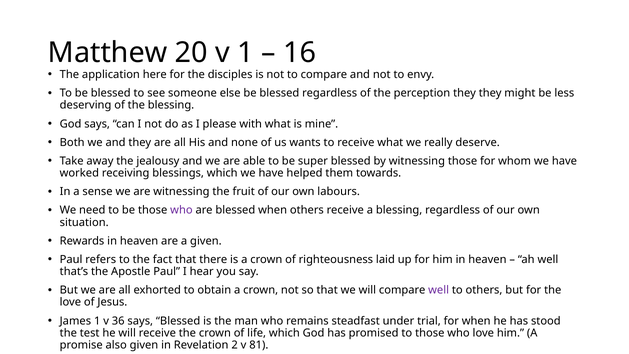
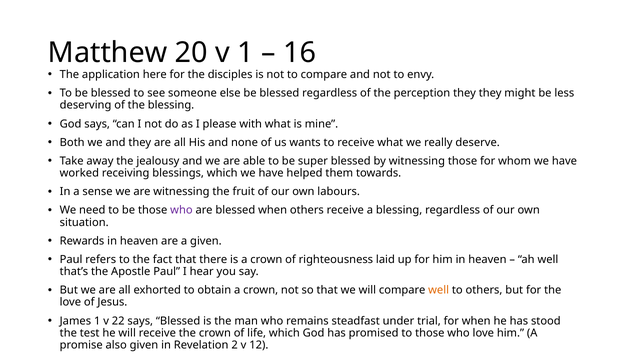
well at (439, 290) colour: purple -> orange
36: 36 -> 22
81: 81 -> 12
